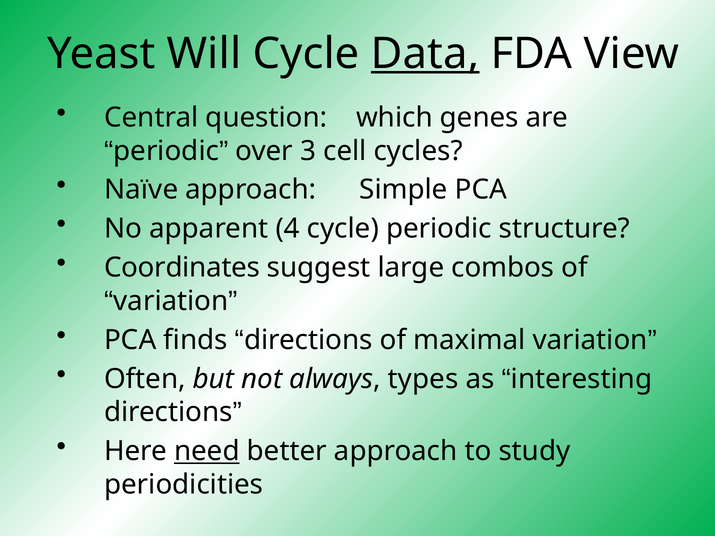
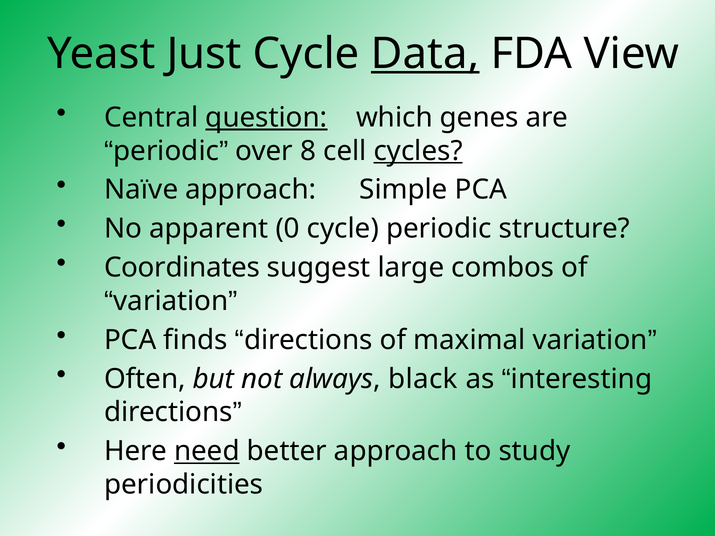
Will: Will -> Just
question underline: none -> present
3: 3 -> 8
cycles underline: none -> present
4: 4 -> 0
types: types -> black
